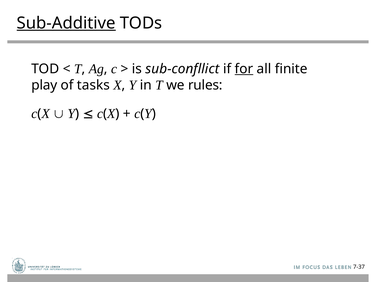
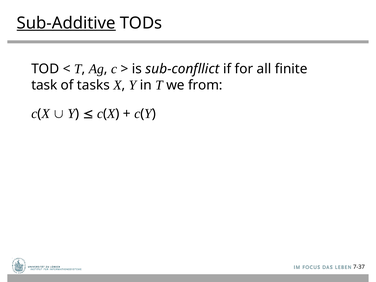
for underline: present -> none
play: play -> task
rules: rules -> from
